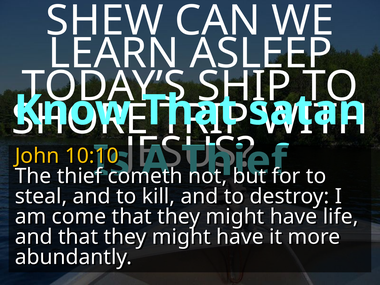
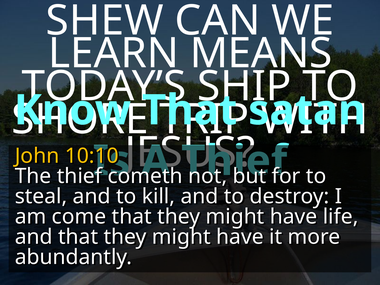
ASLEEP: ASLEEP -> MEANS
